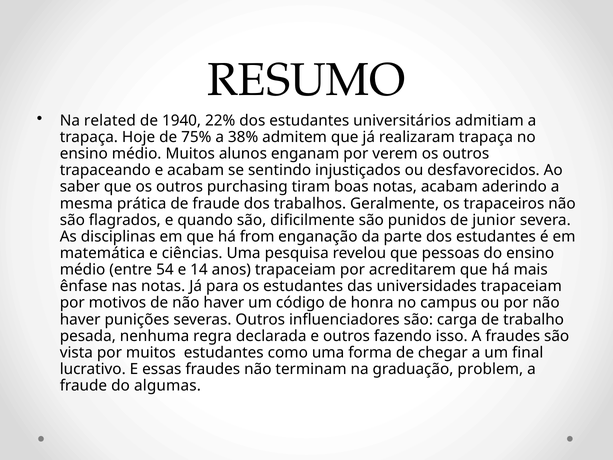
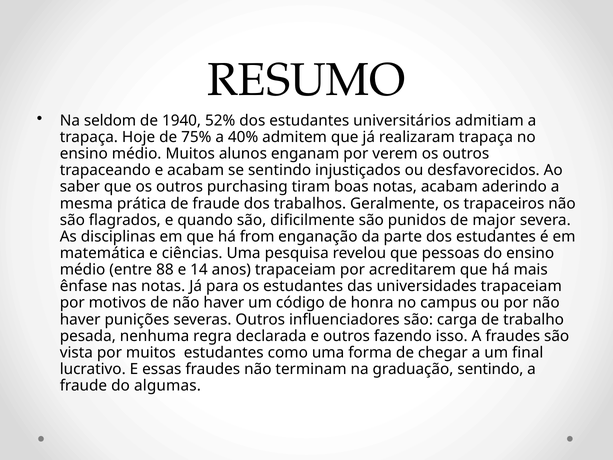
related: related -> seldom
22%: 22% -> 52%
38%: 38% -> 40%
junior: junior -> major
54: 54 -> 88
graduação problem: problem -> sentindo
